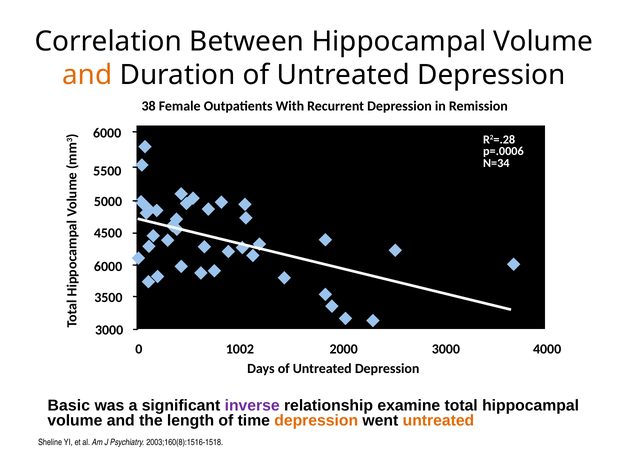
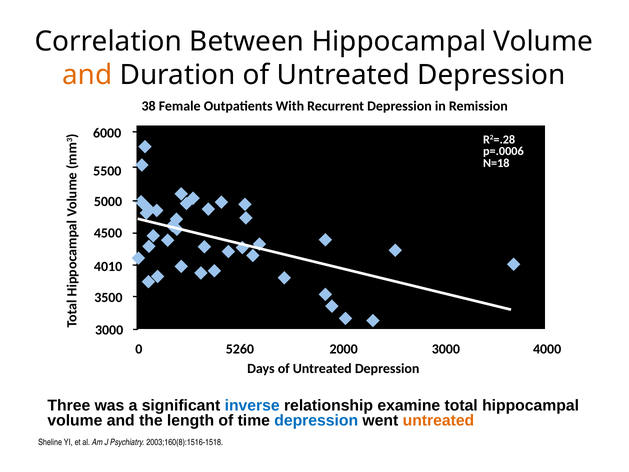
N=34: N=34 -> N=18
6000 at (108, 266): 6000 -> 4010
1002: 1002 -> 5260
Basic: Basic -> Three
inverse colour: purple -> blue
depression at (316, 420) colour: orange -> blue
